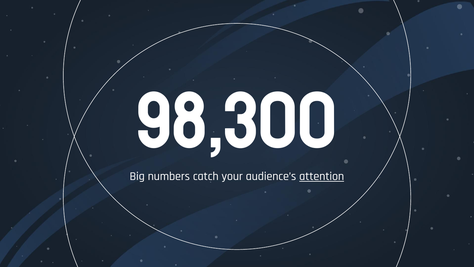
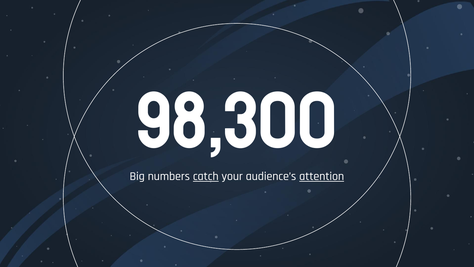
catch underline: none -> present
